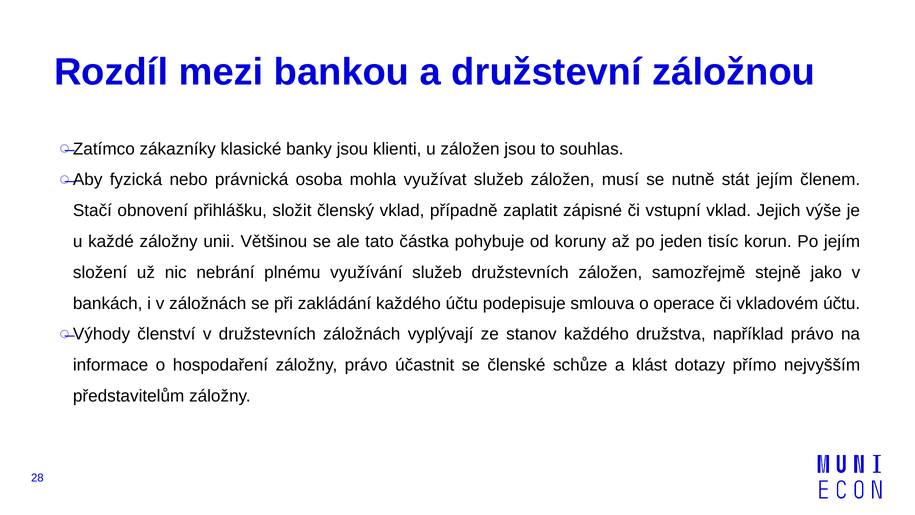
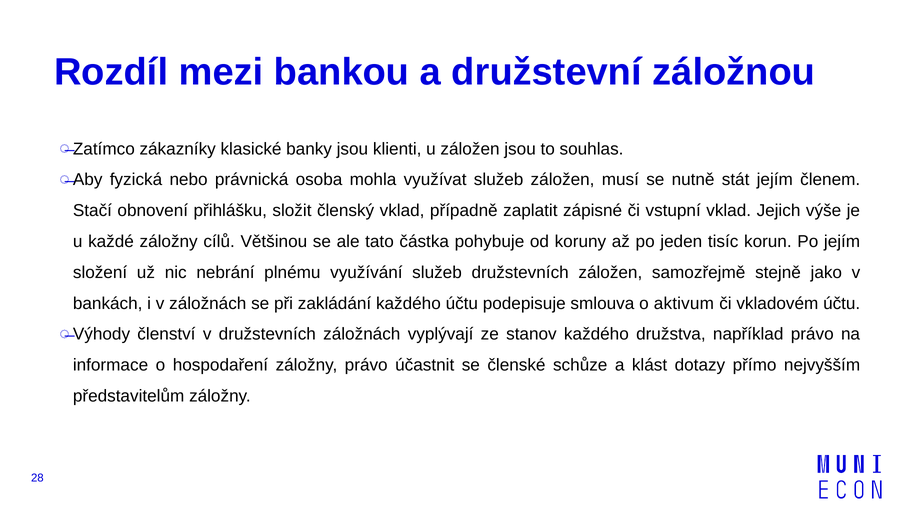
unii: unii -> cílů
operace: operace -> aktivum
